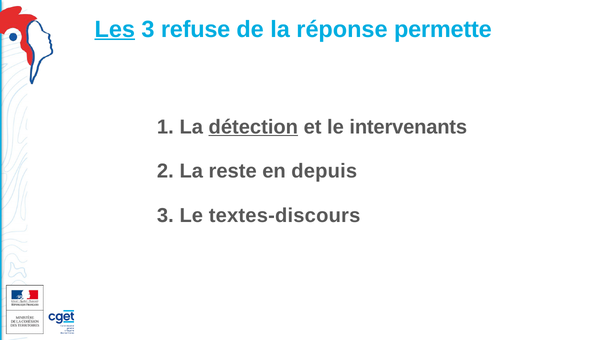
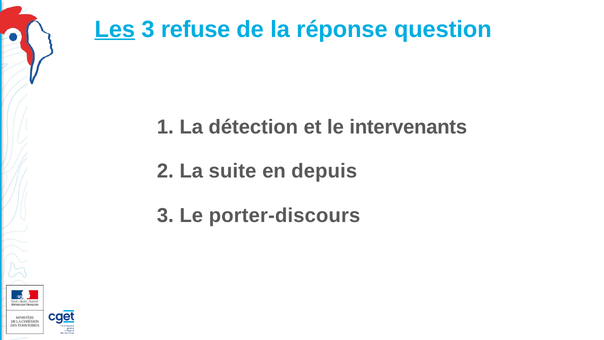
permette: permette -> question
détection underline: present -> none
reste: reste -> suite
textes-discours: textes-discours -> porter-discours
